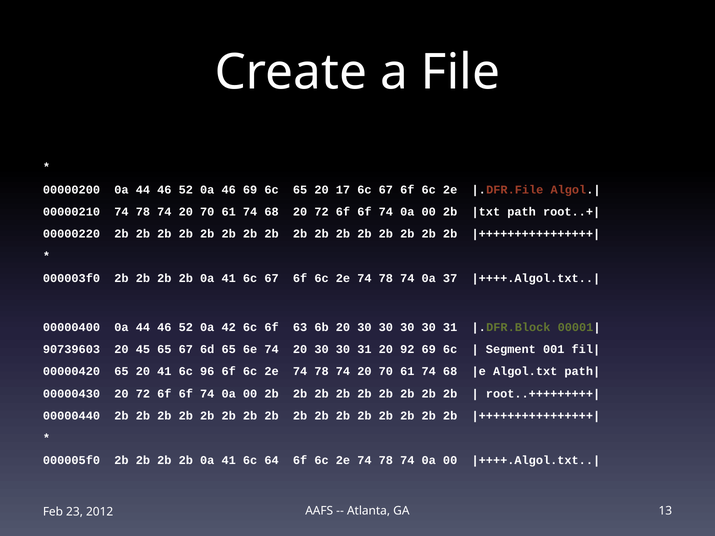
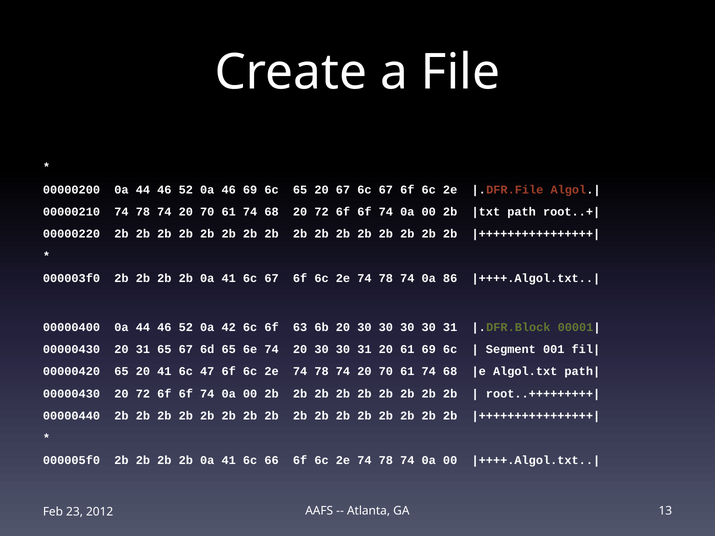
20 17: 17 -> 67
37: 37 -> 86
90739603 at (71, 349): 90739603 -> 00000430
20 45: 45 -> 31
20 92: 92 -> 61
96: 96 -> 47
64: 64 -> 66
